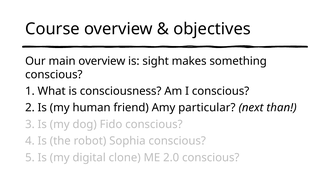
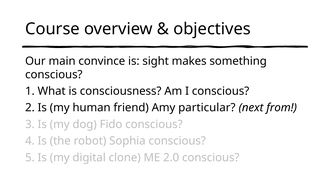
main overview: overview -> convince
than: than -> from
